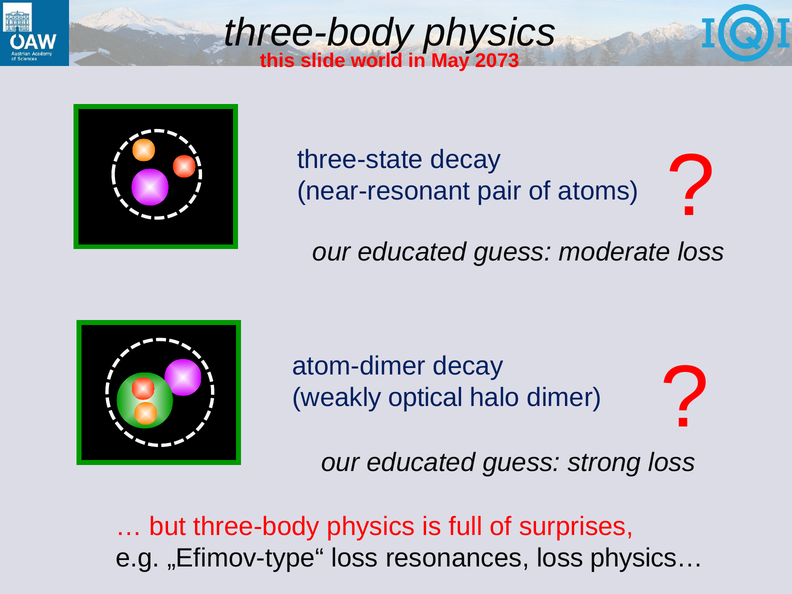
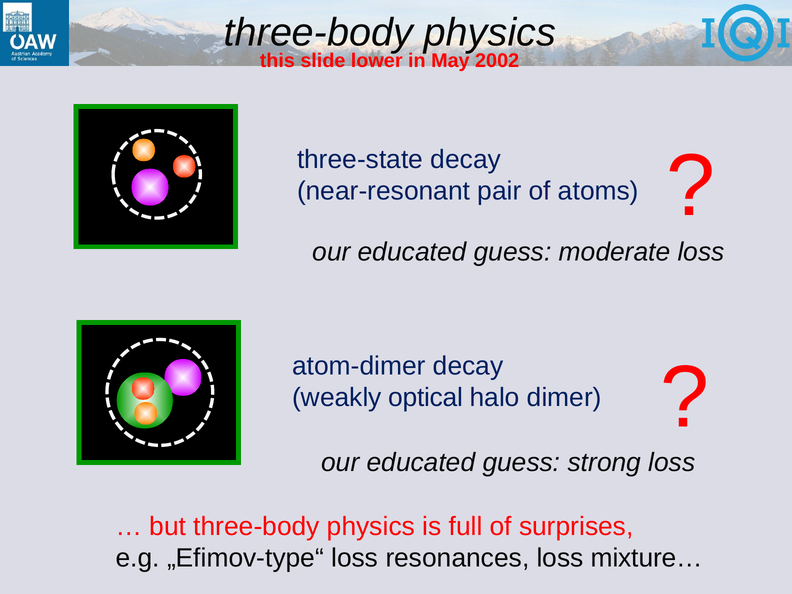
world: world -> lower
2073: 2073 -> 2002
physics…: physics… -> mixture…
